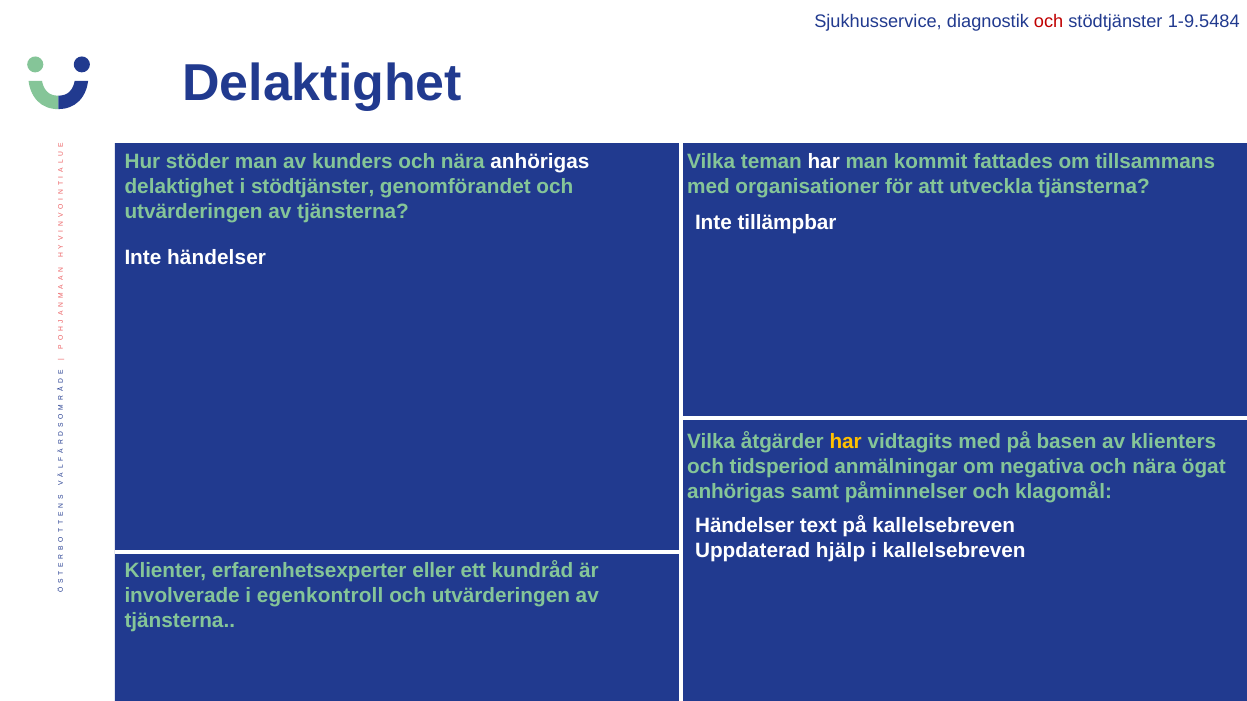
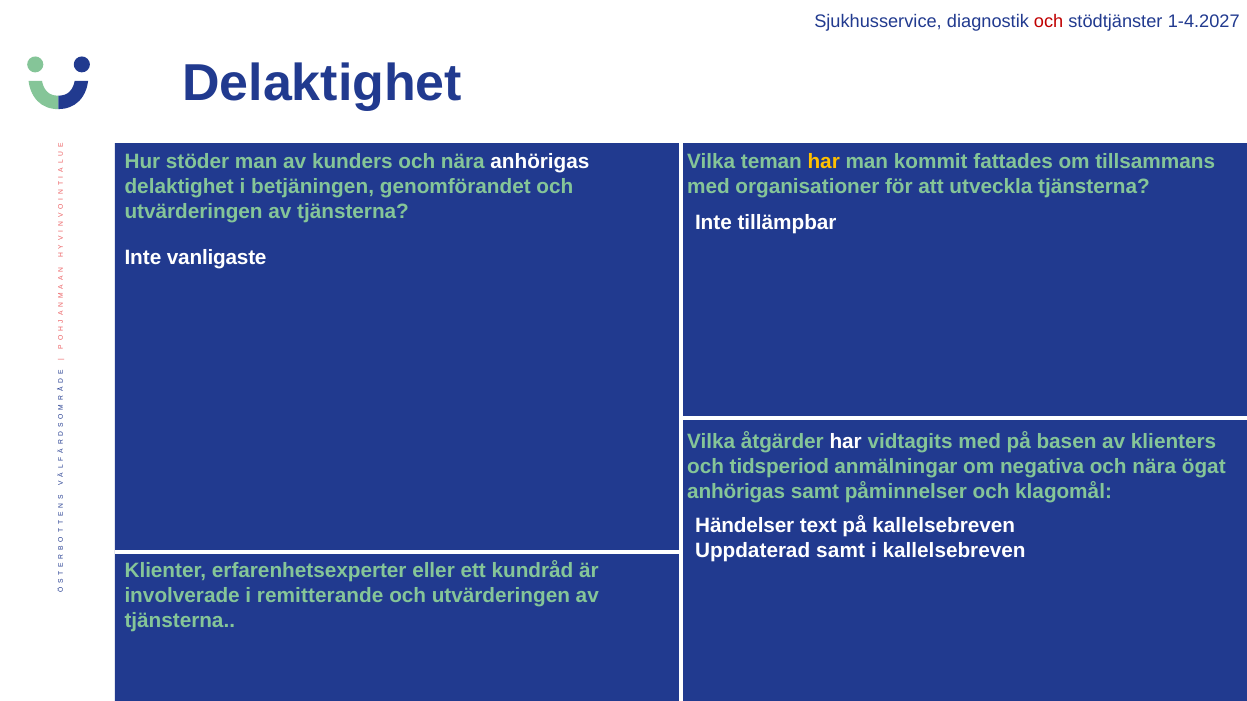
1-9.5484: 1-9.5484 -> 1-4.2027
har at (824, 162) colour: white -> yellow
i stödtjänster: stödtjänster -> betjäningen
Inte händelser: händelser -> vanligaste
har at (846, 442) colour: yellow -> white
Uppdaterad hjälp: hjälp -> samt
egenkontroll: egenkontroll -> remitterande
